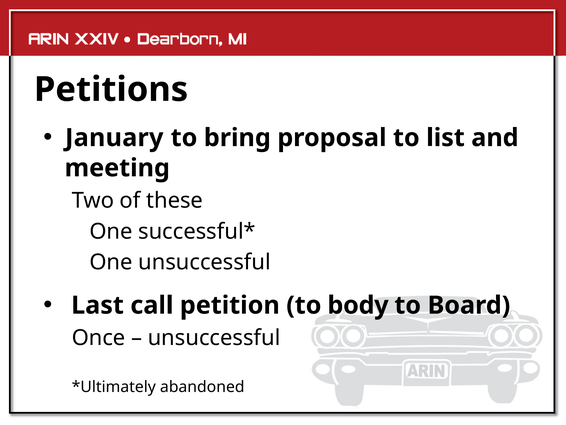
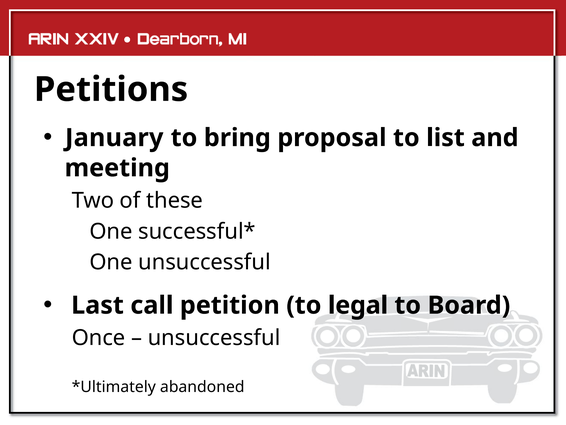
body: body -> legal
